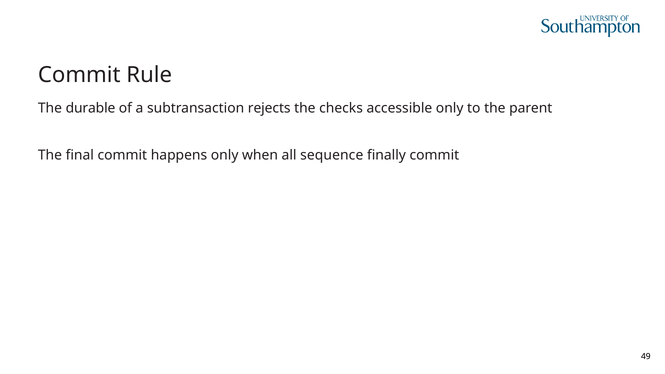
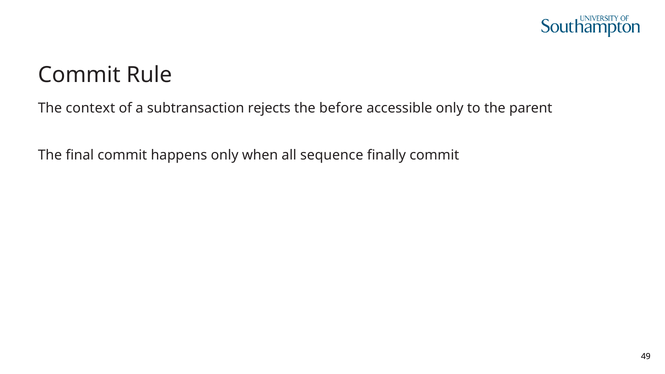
durable: durable -> context
checks: checks -> before
